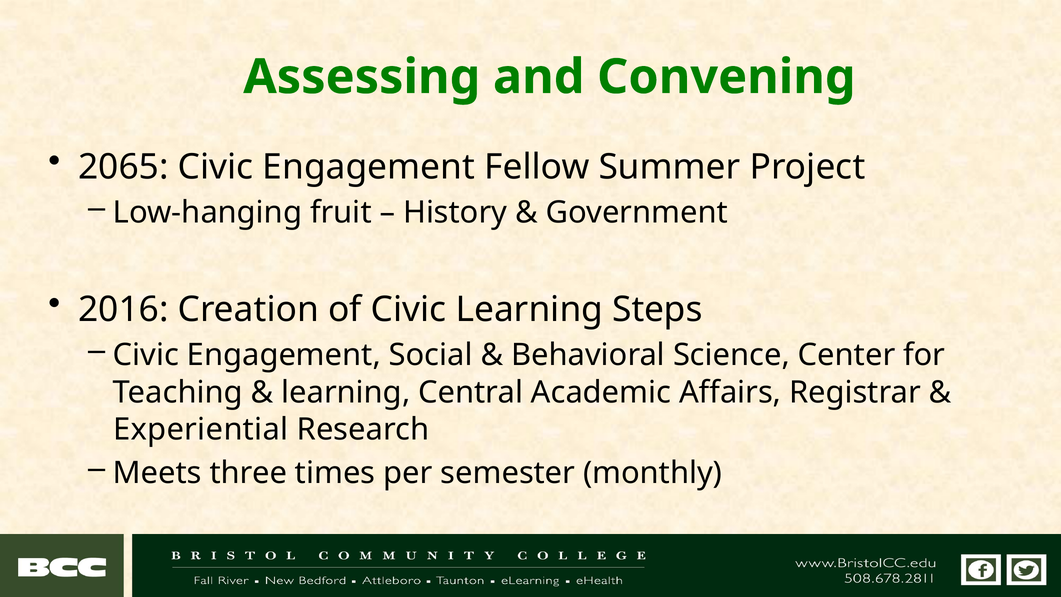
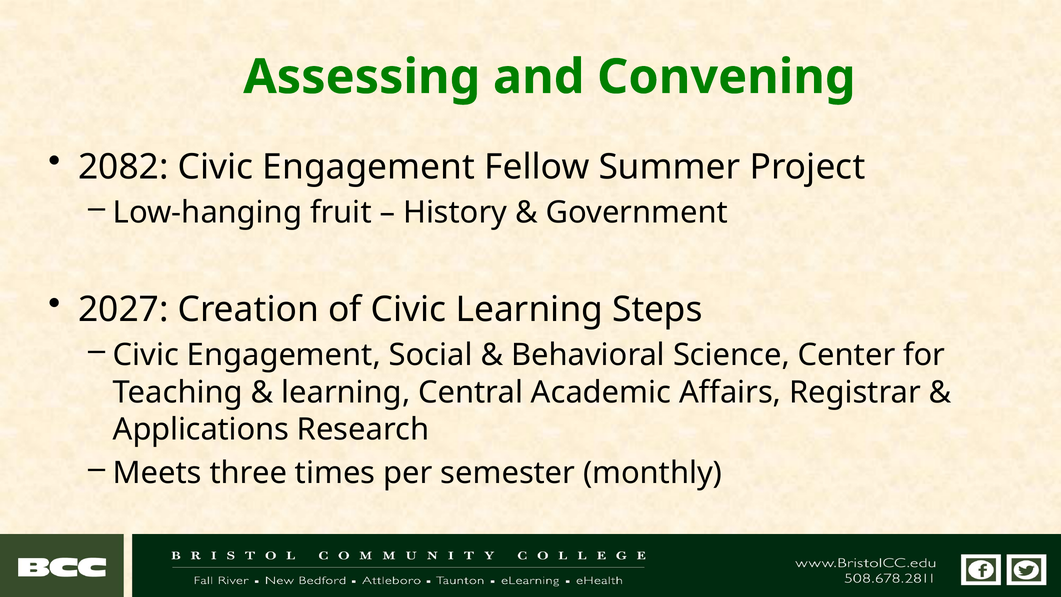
2065: 2065 -> 2082
2016: 2016 -> 2027
Experiential: Experiential -> Applications
